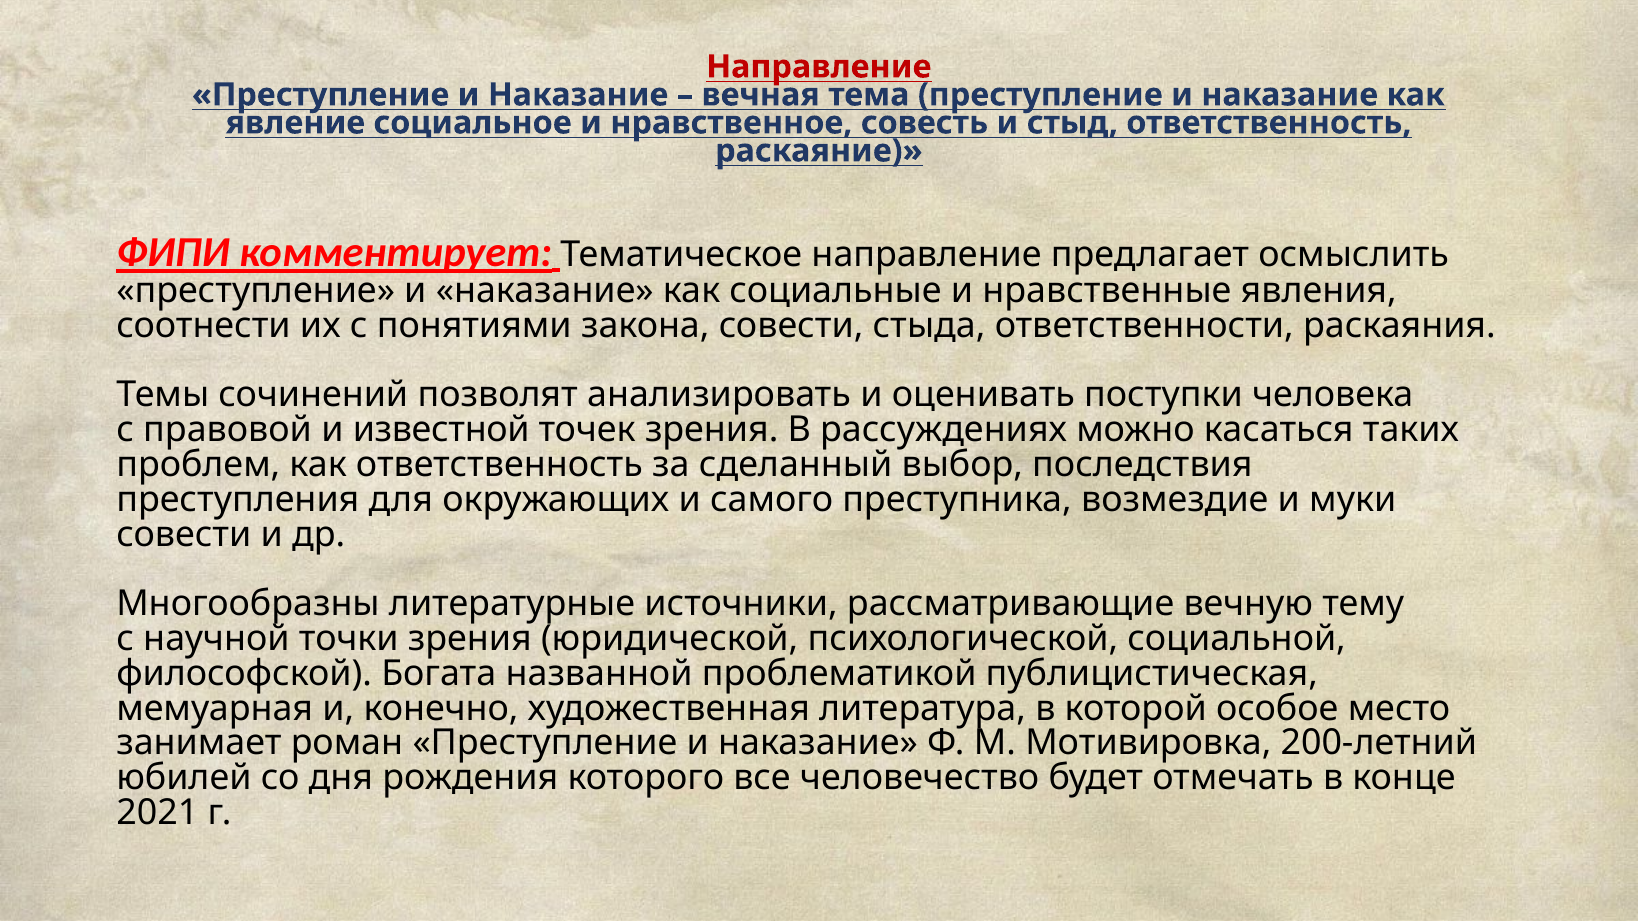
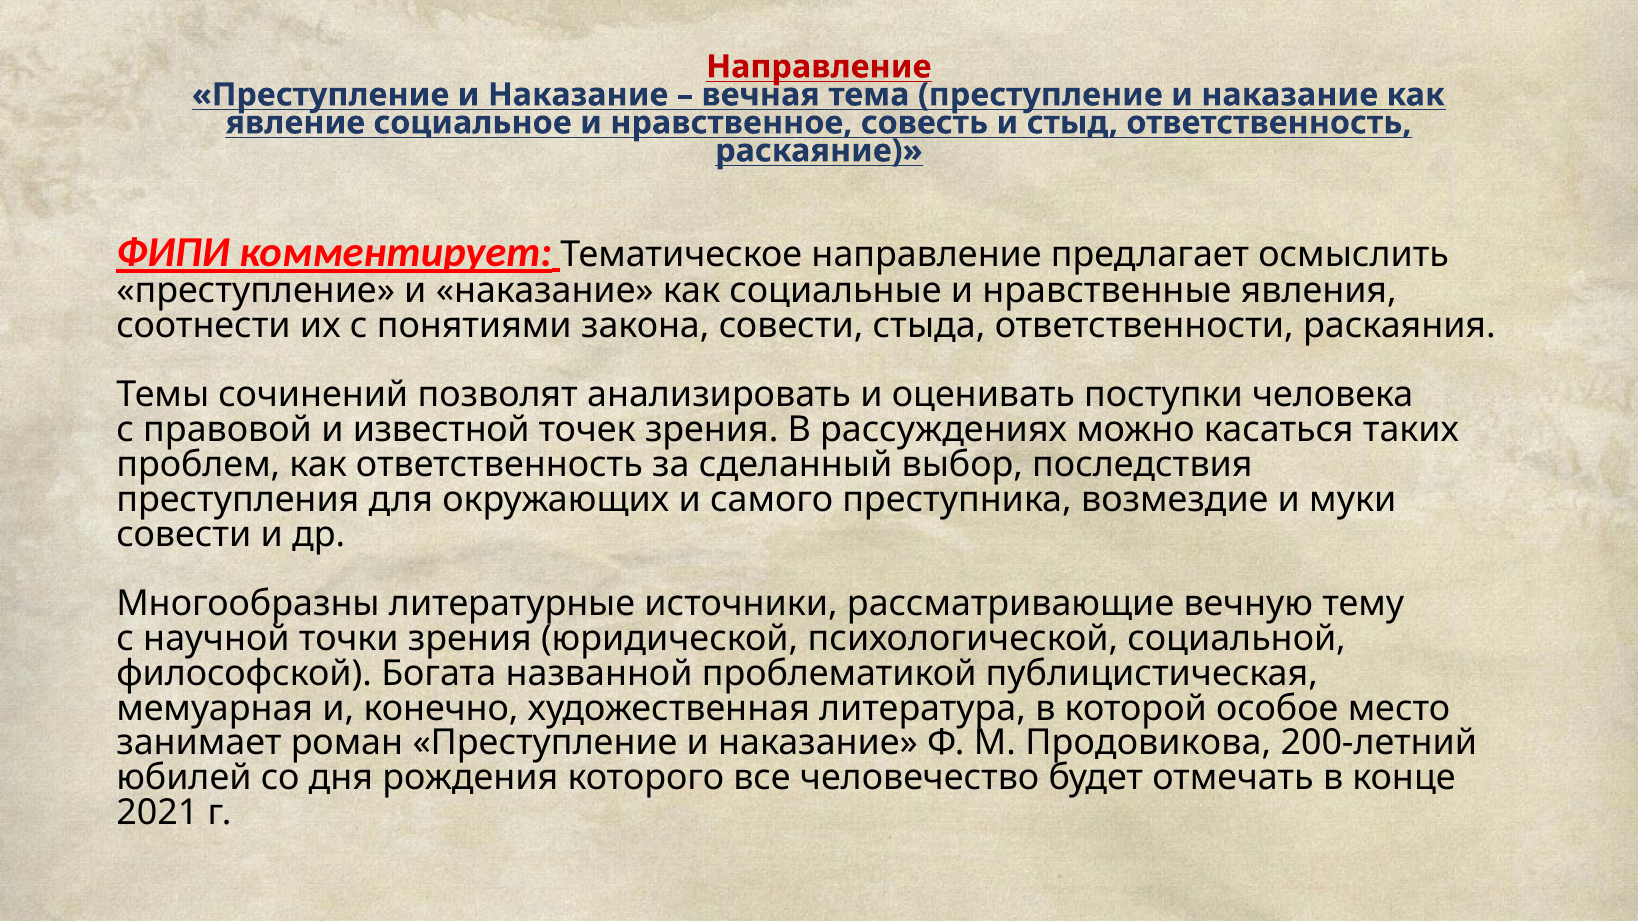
Мотивировка: Мотивировка -> Продовикова
